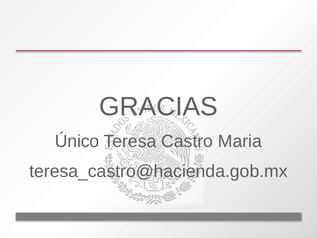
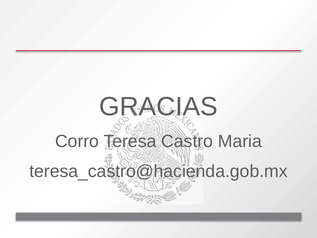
Único: Único -> Corro
